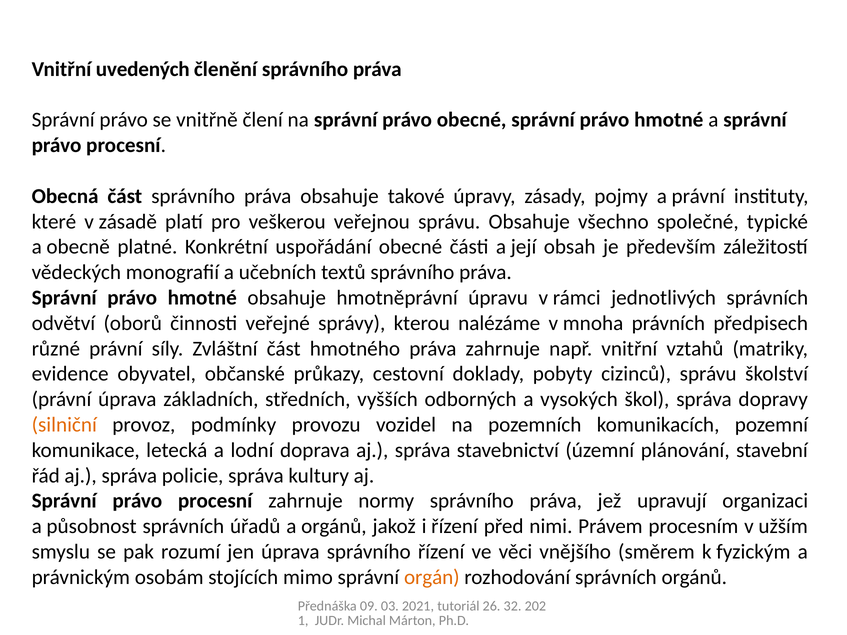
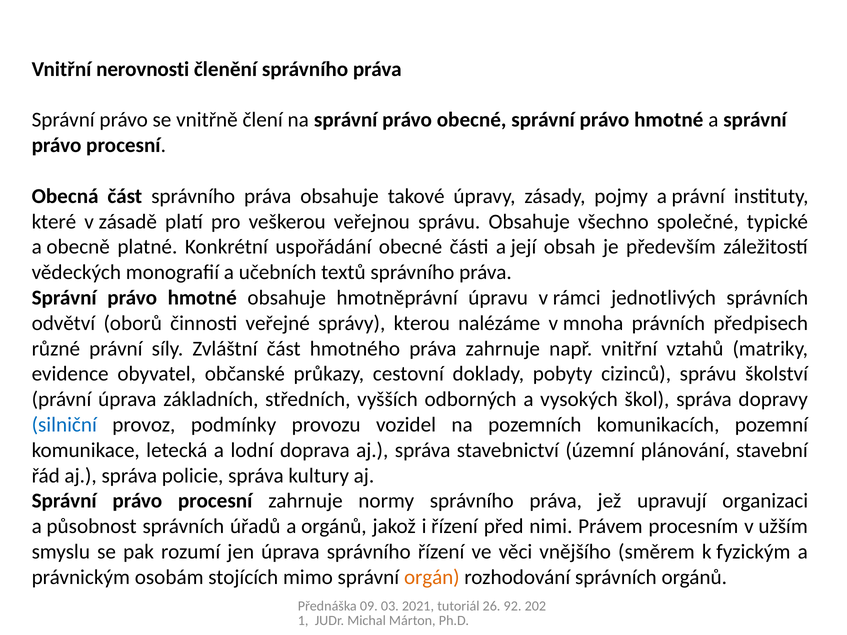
uvedených: uvedených -> nerovnosti
silniční colour: orange -> blue
32: 32 -> 92
